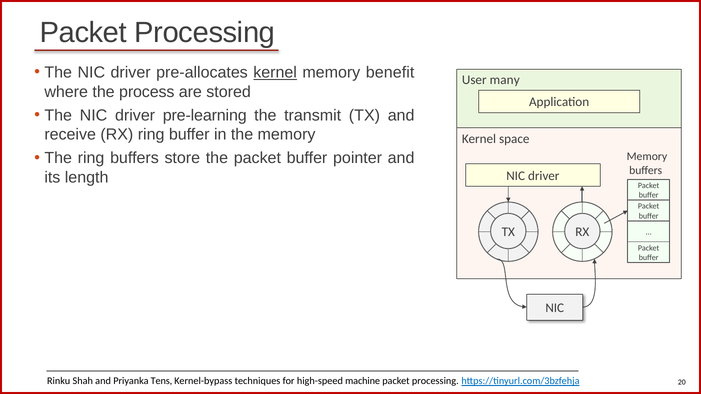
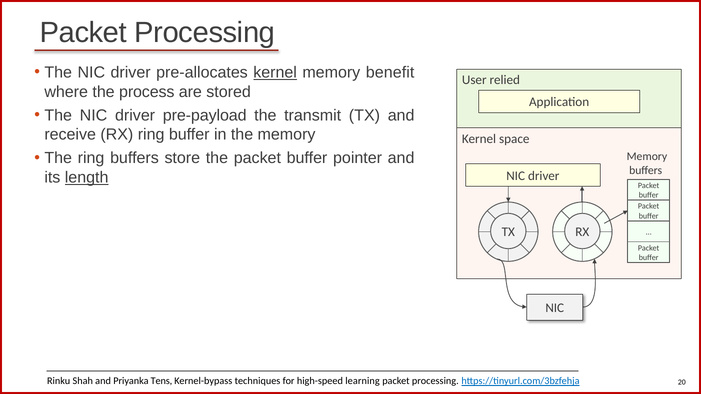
many: many -> relied
pre-learning: pre-learning -> pre-payload
length underline: none -> present
machine: machine -> learning
